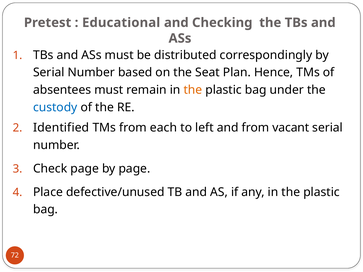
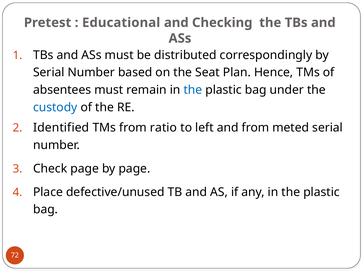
the at (193, 90) colour: orange -> blue
each: each -> ratio
vacant: vacant -> meted
